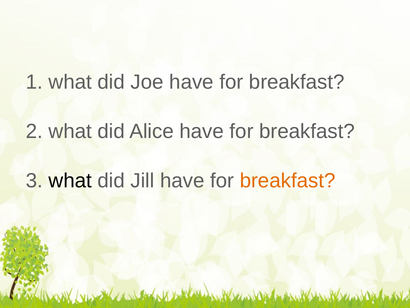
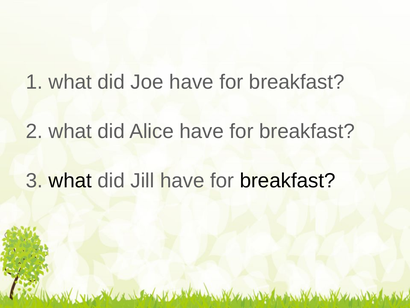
breakfast at (288, 180) colour: orange -> black
